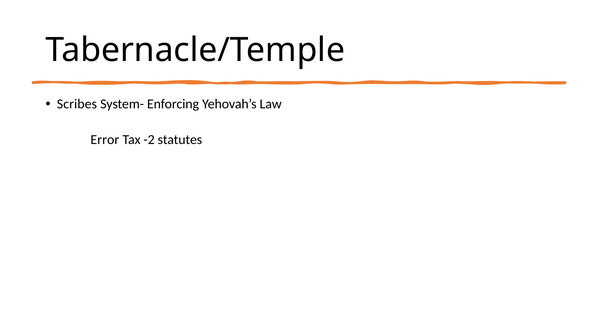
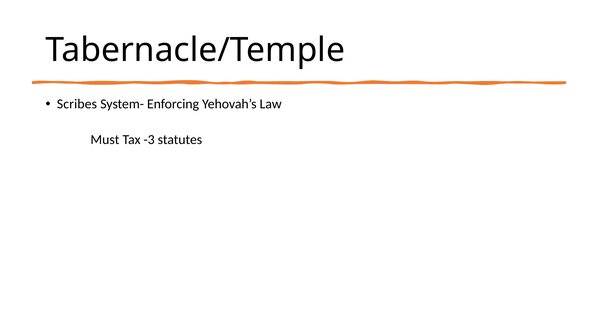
Error: Error -> Must
-2: -2 -> -3
